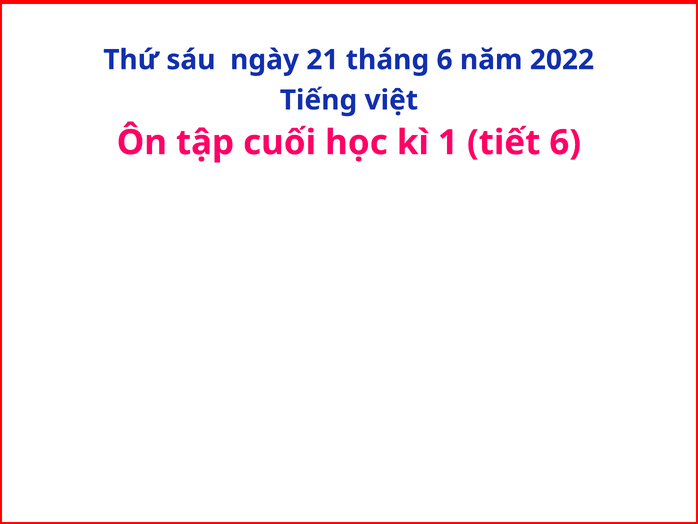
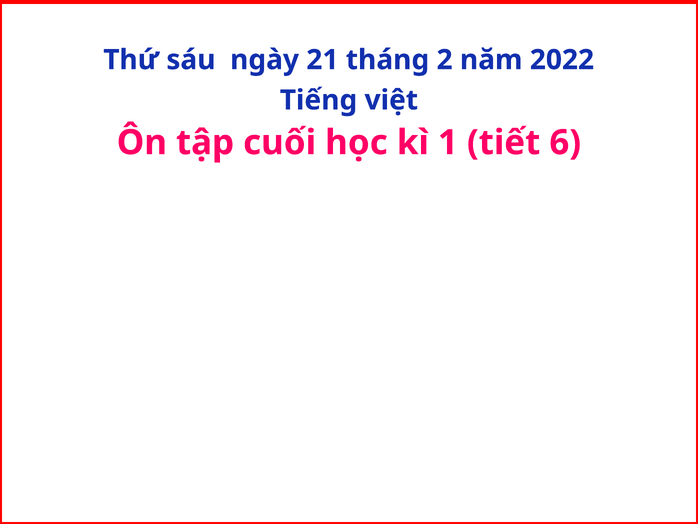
6 at (445, 60): 6 -> 2
